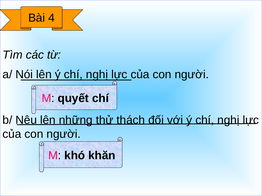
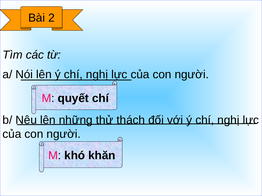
4: 4 -> 2
